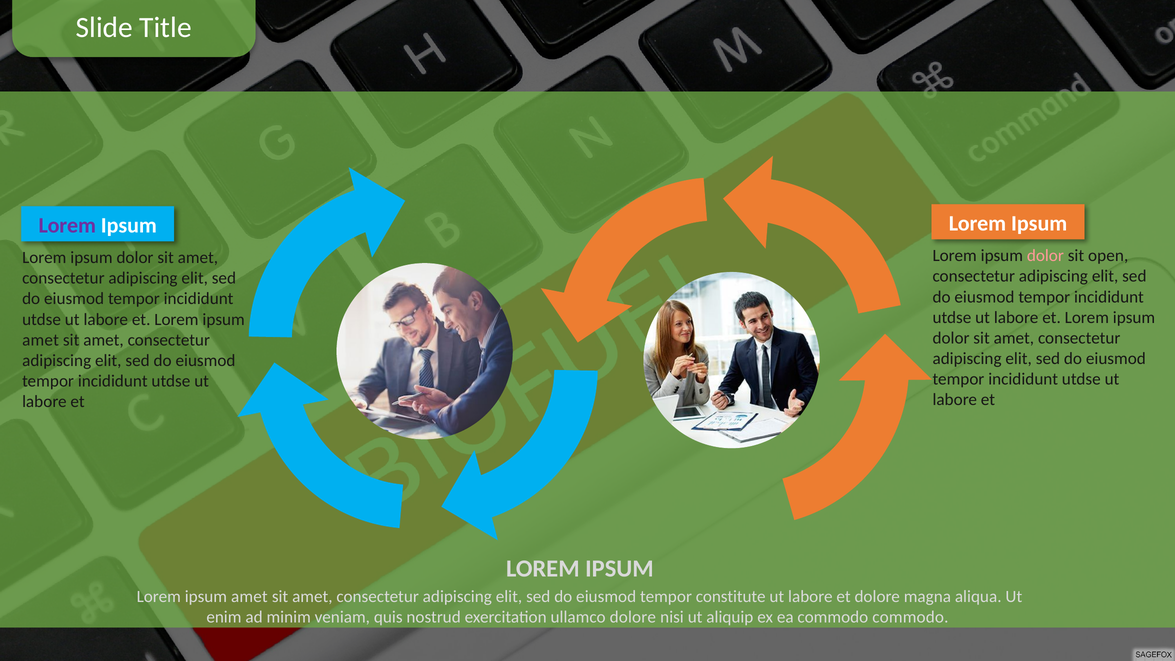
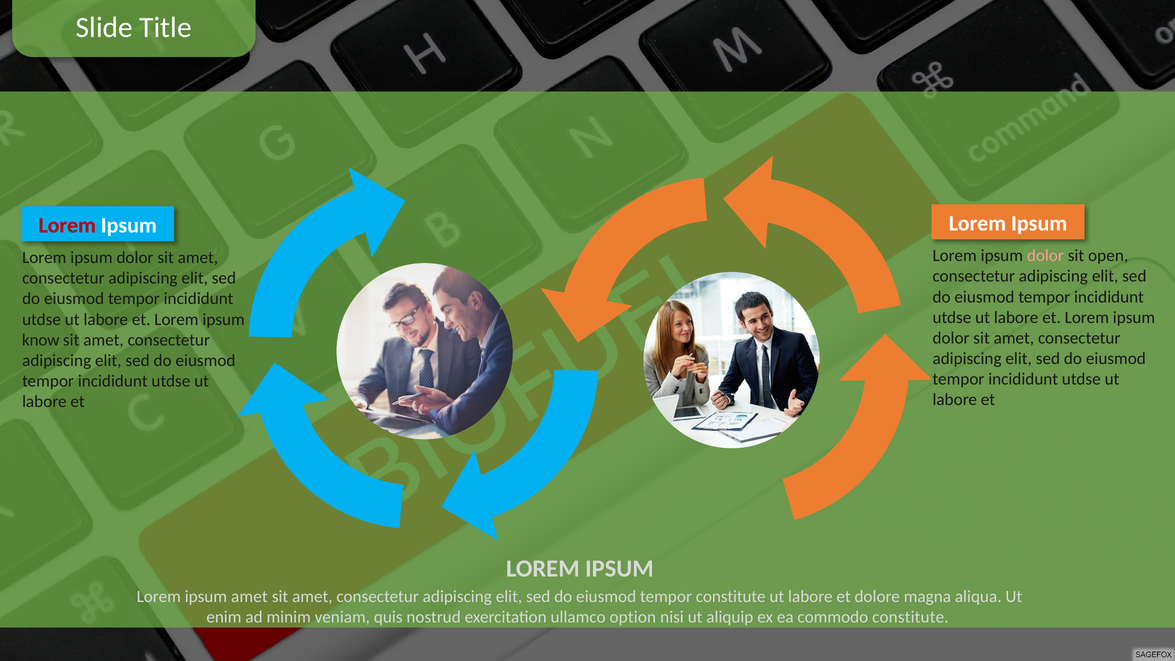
Lorem at (67, 225) colour: purple -> red
amet at (41, 340): amet -> know
ullamco dolore: dolore -> option
commodo commodo: commodo -> constitute
